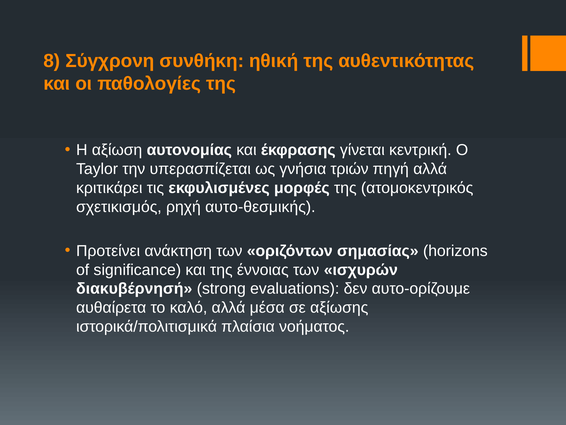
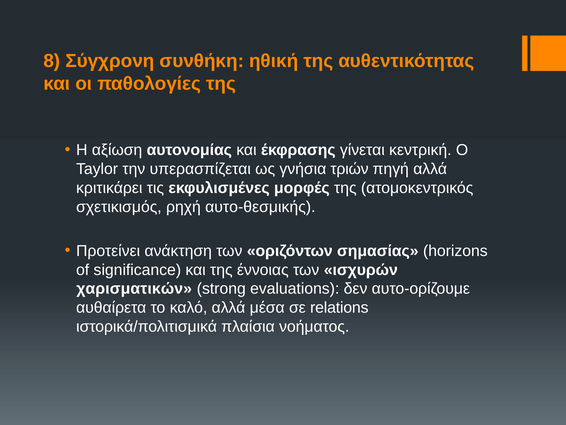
διακυβέρνησή: διακυβέρνησή -> χαρισματικών
αξίωσης: αξίωσης -> relations
